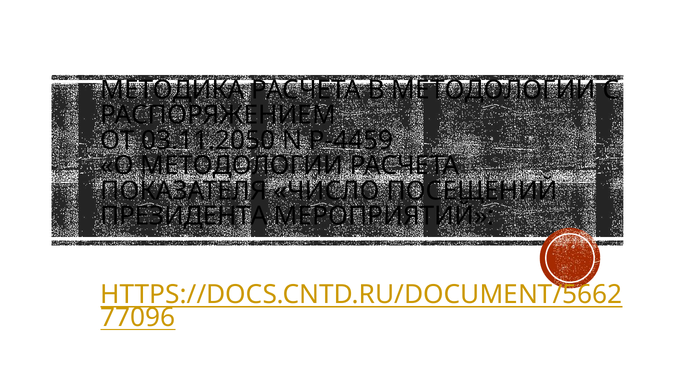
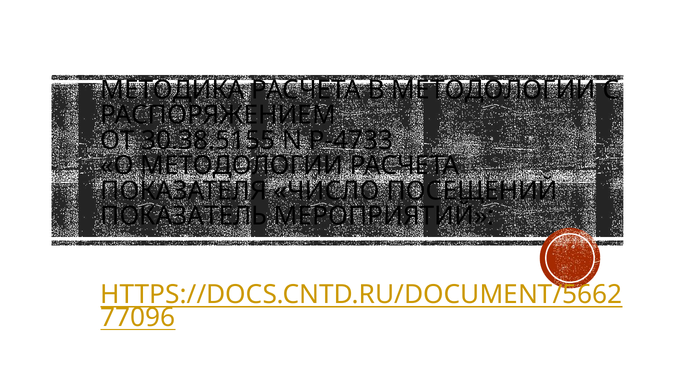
03.11.2050: 03.11.2050 -> 30.38.5155
Р-4459: Р-4459 -> Р-4733
ПРЕЗИДЕНТА: ПРЕЗИДЕНТА -> ПОКАЗАТЕЛЬ
